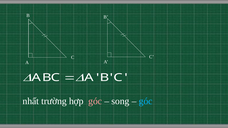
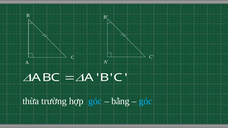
nhất: nhất -> thừa
góc at (95, 101) colour: pink -> light blue
song: song -> bằng
